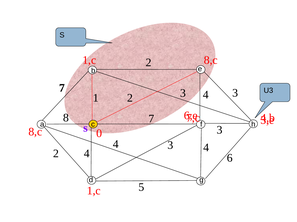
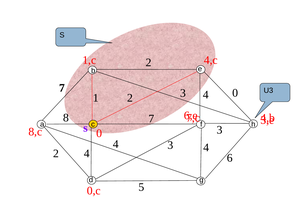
1,c 8,c: 8,c -> 4,c
4 3: 3 -> 0
1,c at (94, 191): 1,c -> 0,c
